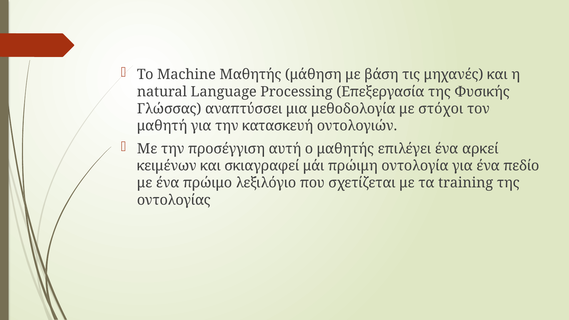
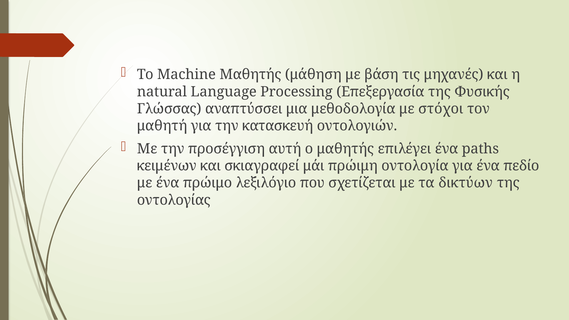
αρκεί: αρκεί -> paths
training: training -> δικτύων
